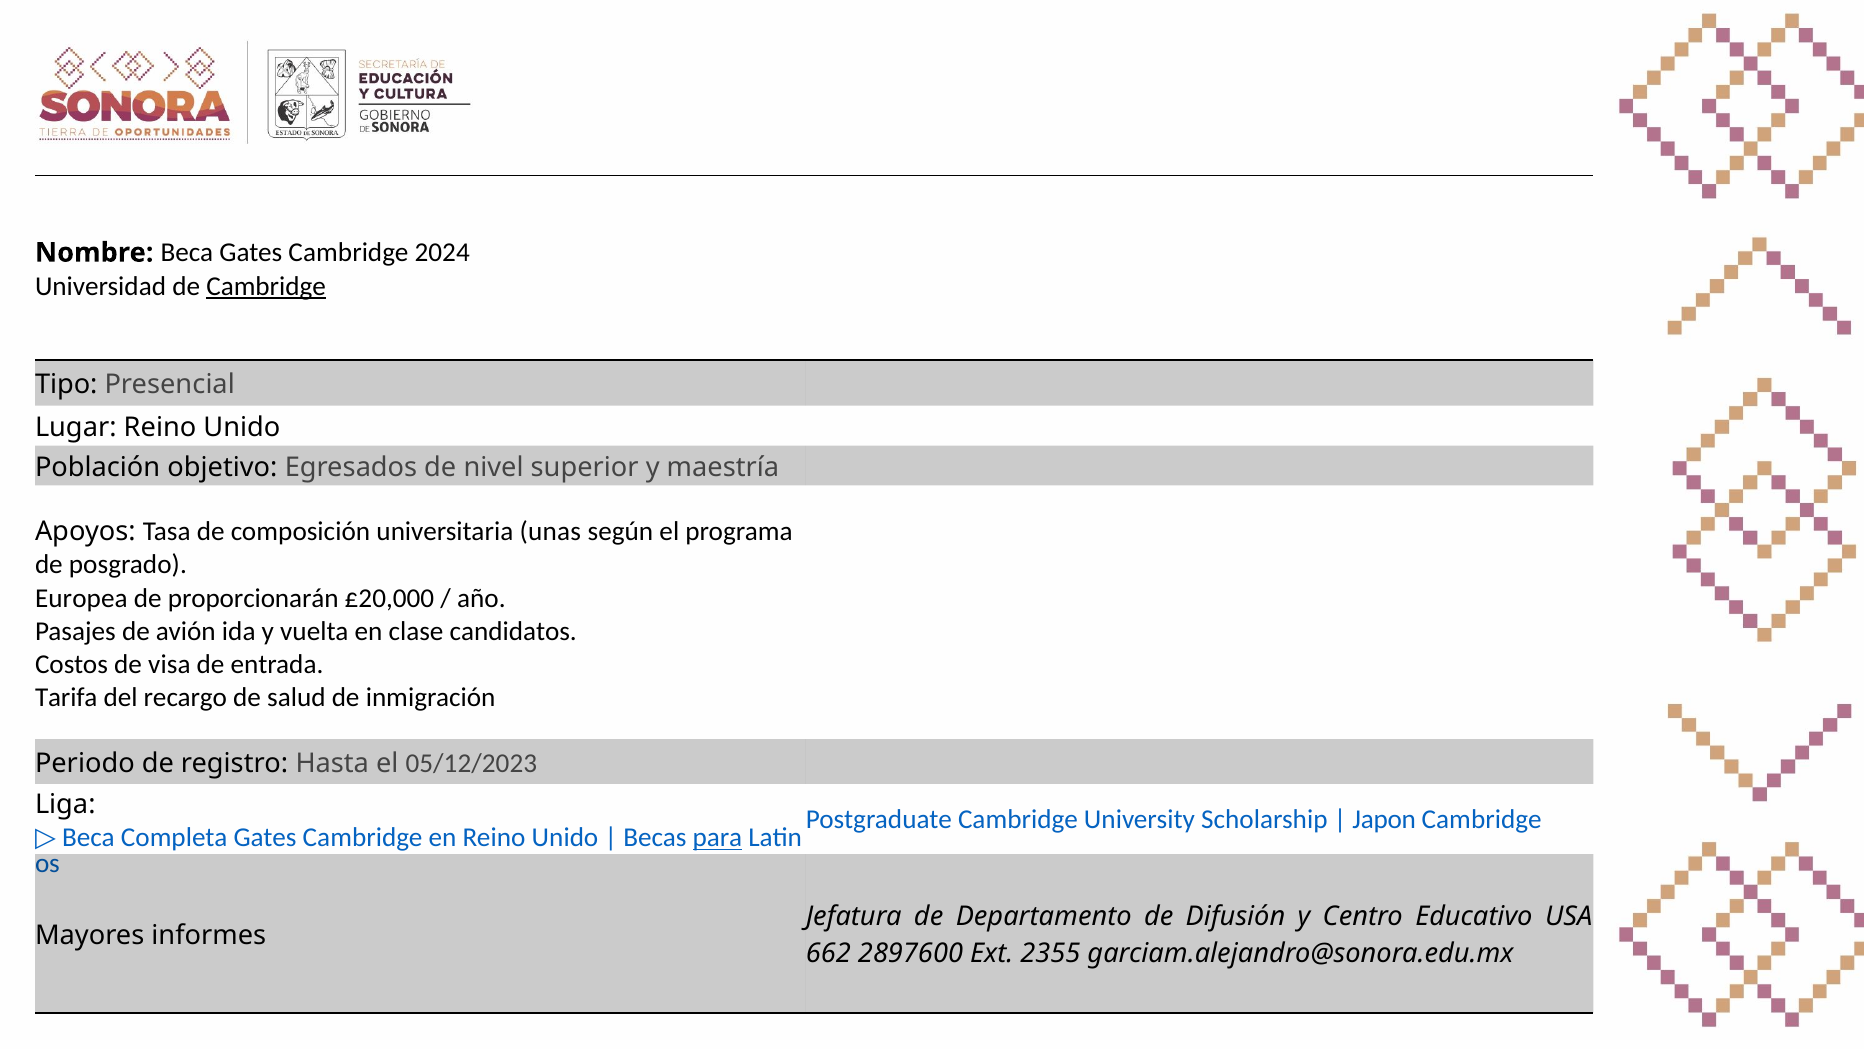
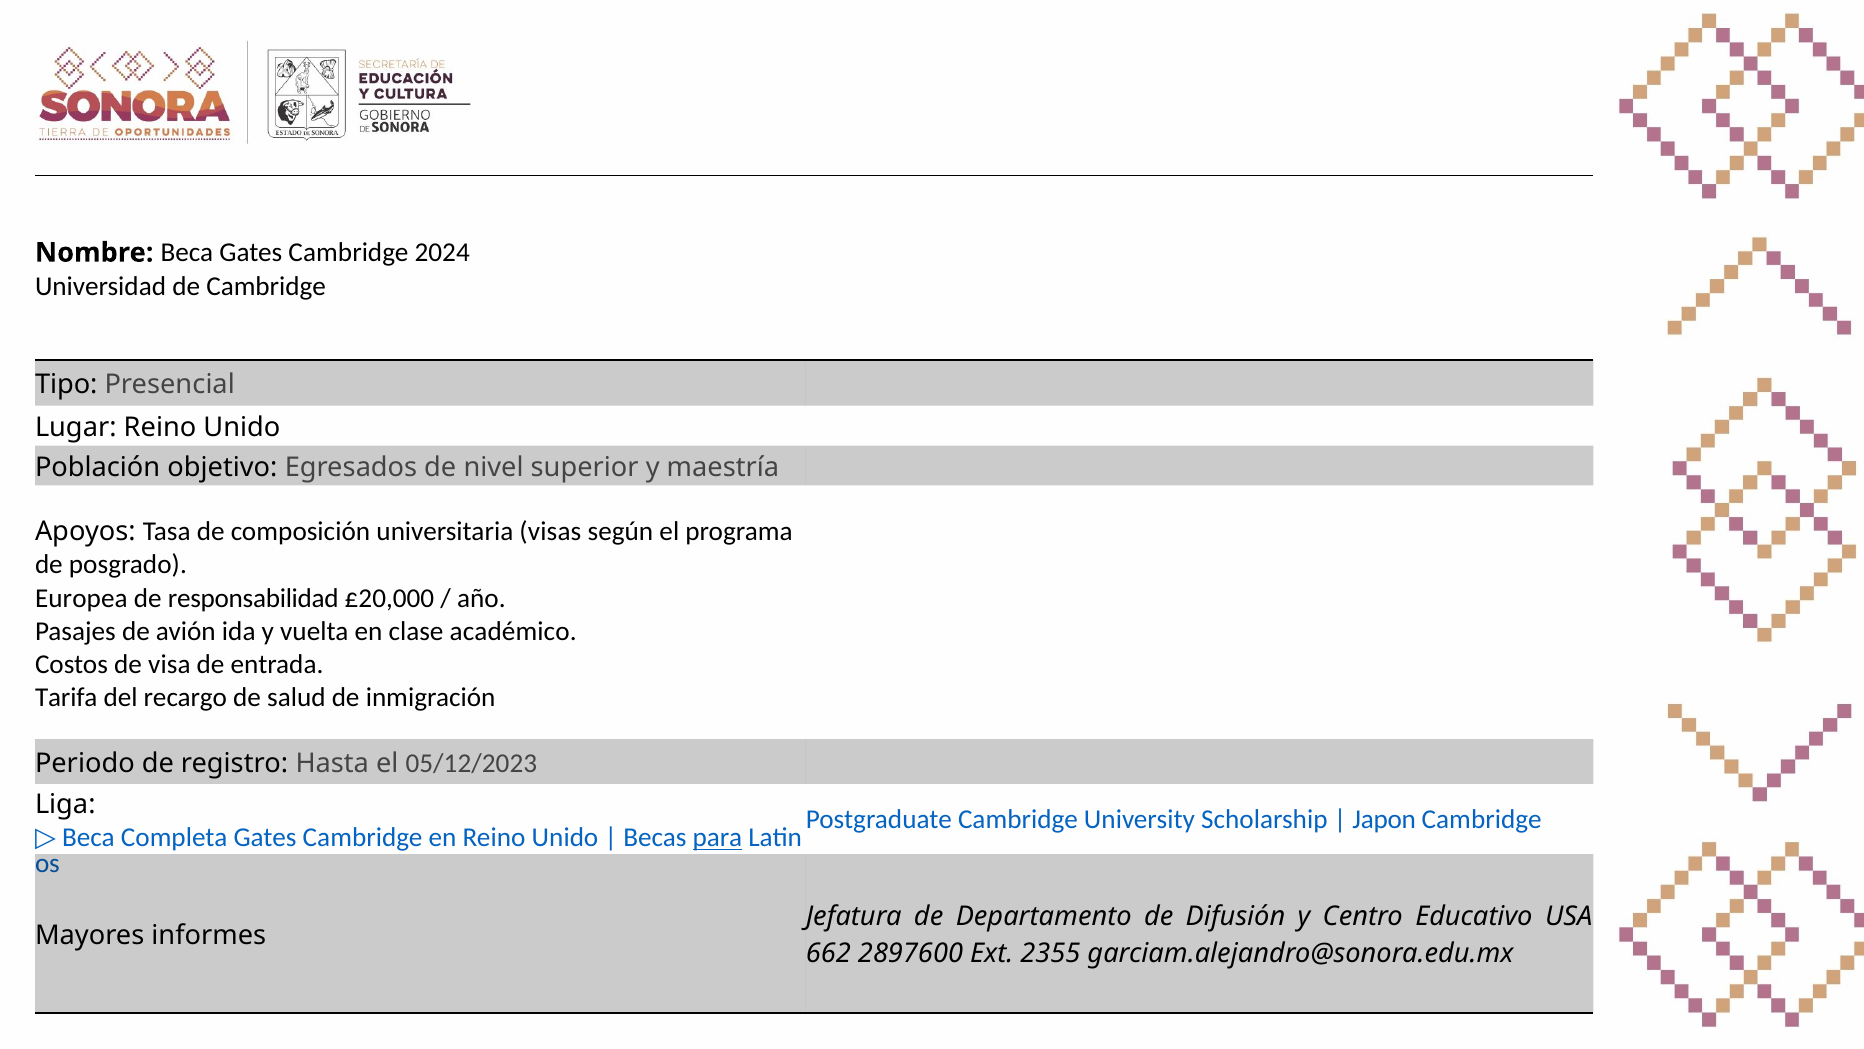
Cambridge at (266, 286) underline: present -> none
unas: unas -> visas
proporcionarán: proporcionarán -> responsabilidad
candidatos: candidatos -> académico
